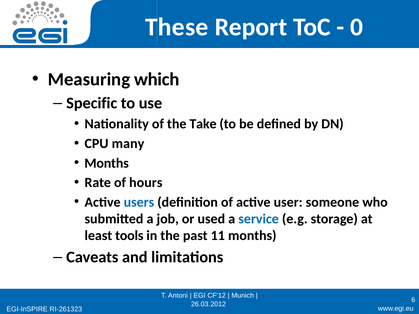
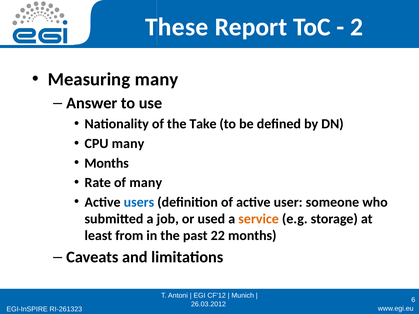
0: 0 -> 2
Measuring which: which -> many
Specific: Specific -> Answer
of hours: hours -> many
service colour: blue -> orange
tools: tools -> from
11: 11 -> 22
